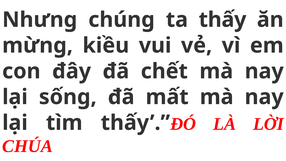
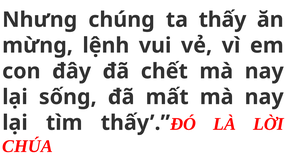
kiều: kiều -> lệnh
